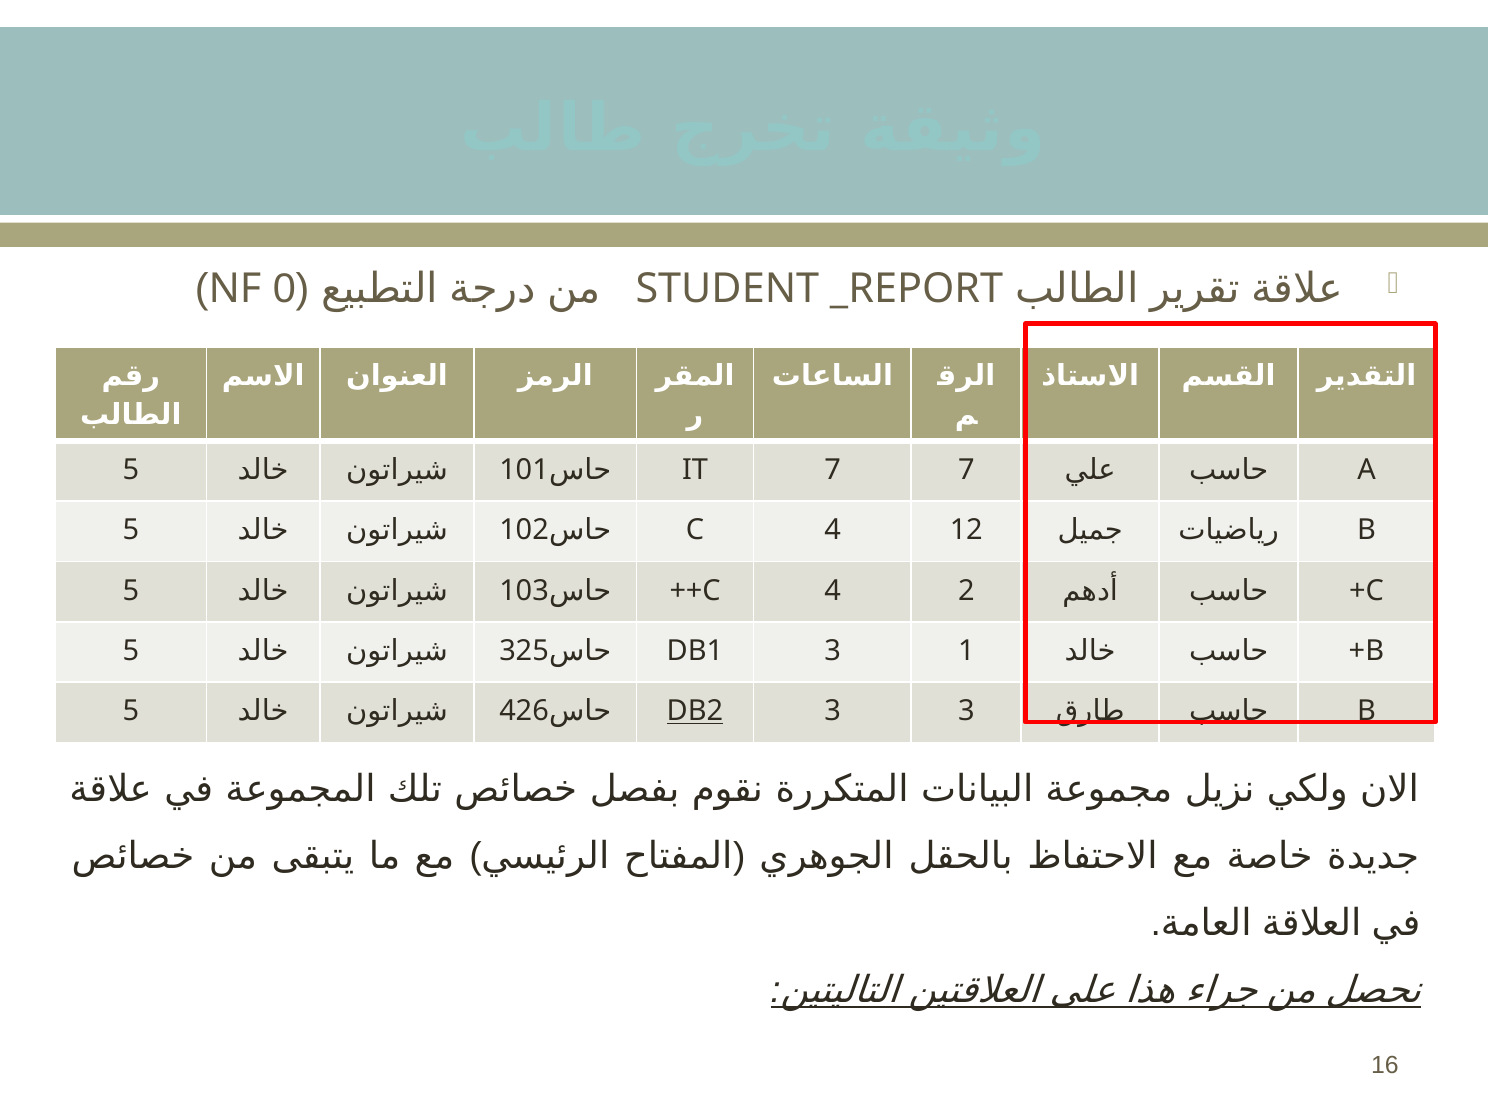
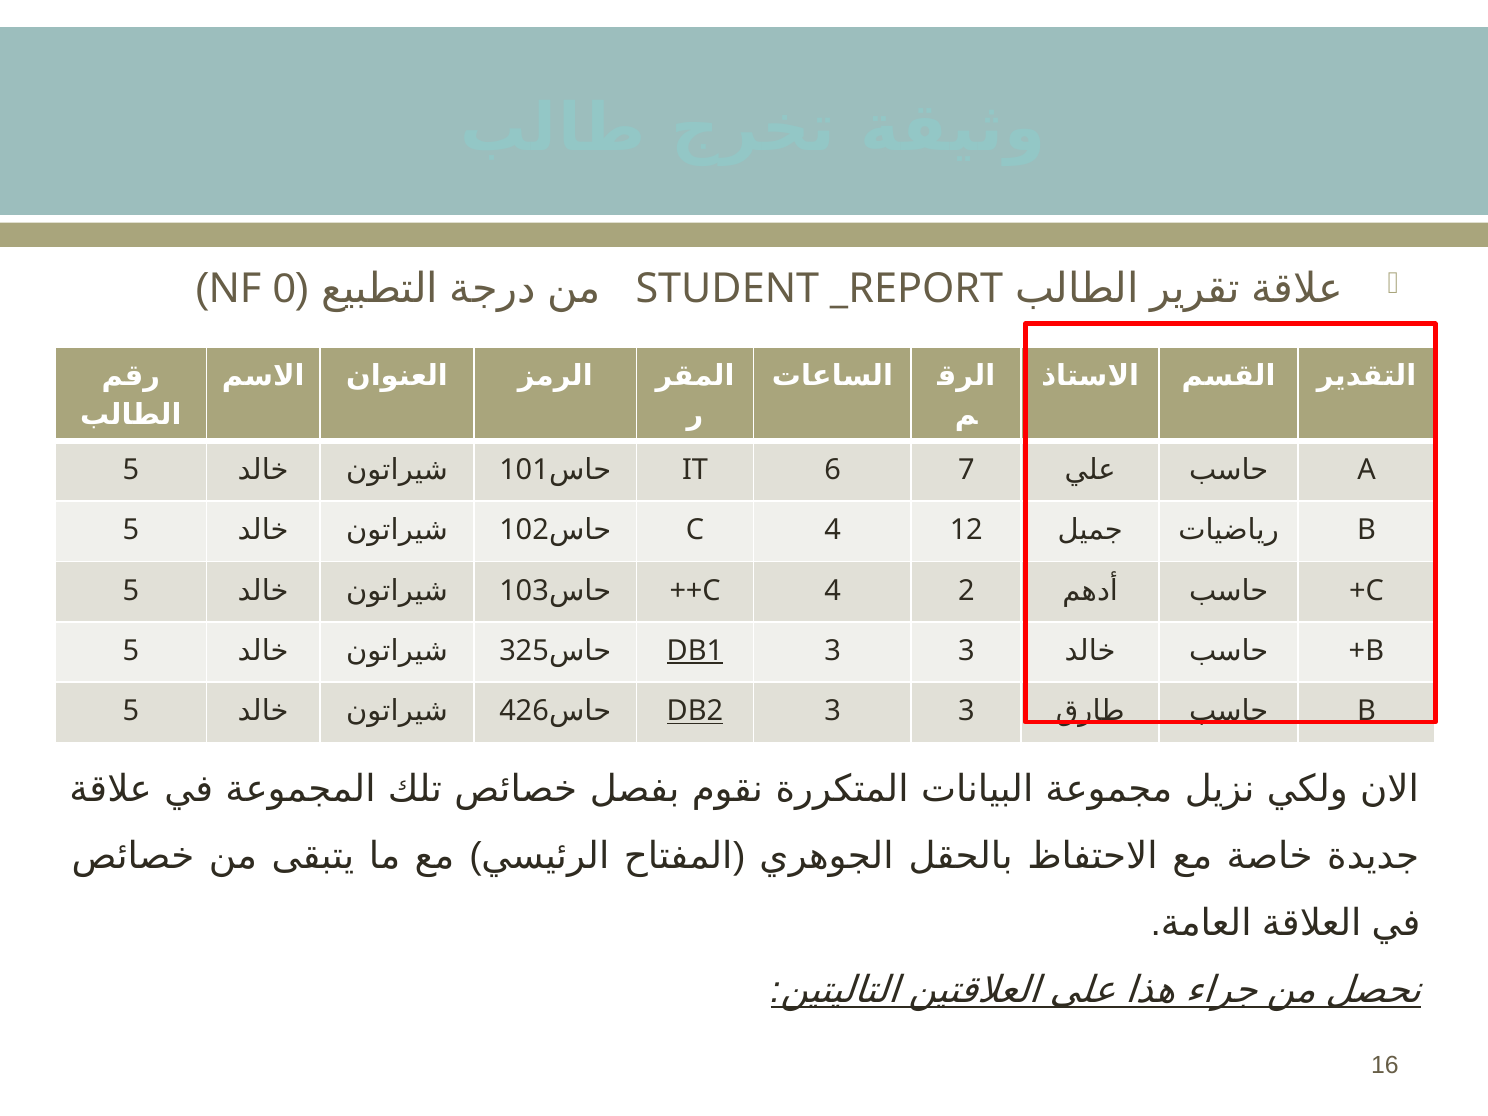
IT 7: 7 -> 6
DB1 underline: none -> present
1 at (966, 651): 1 -> 3
